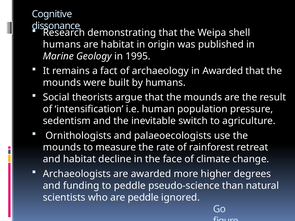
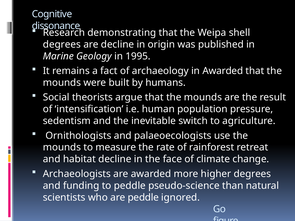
humans at (62, 45): humans -> degrees
are habitat: habitat -> decline
